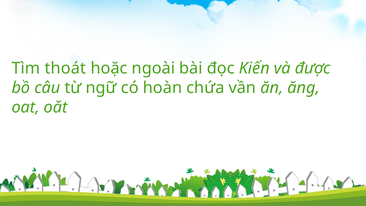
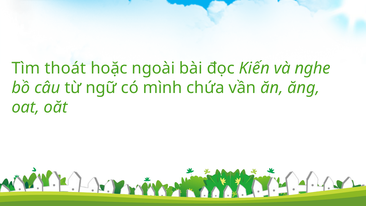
được: được -> nghe
hoàn: hoàn -> mình
